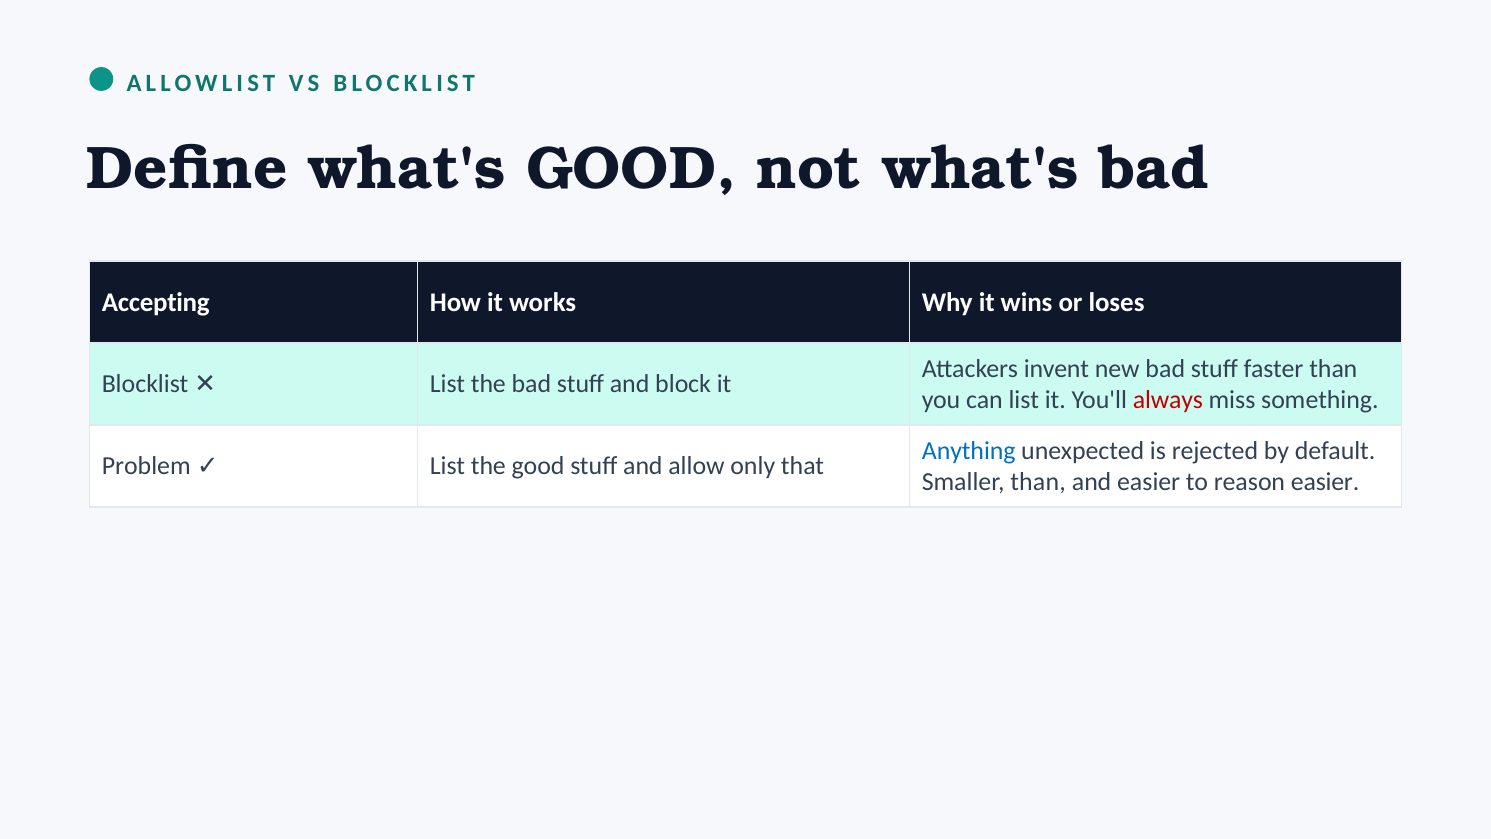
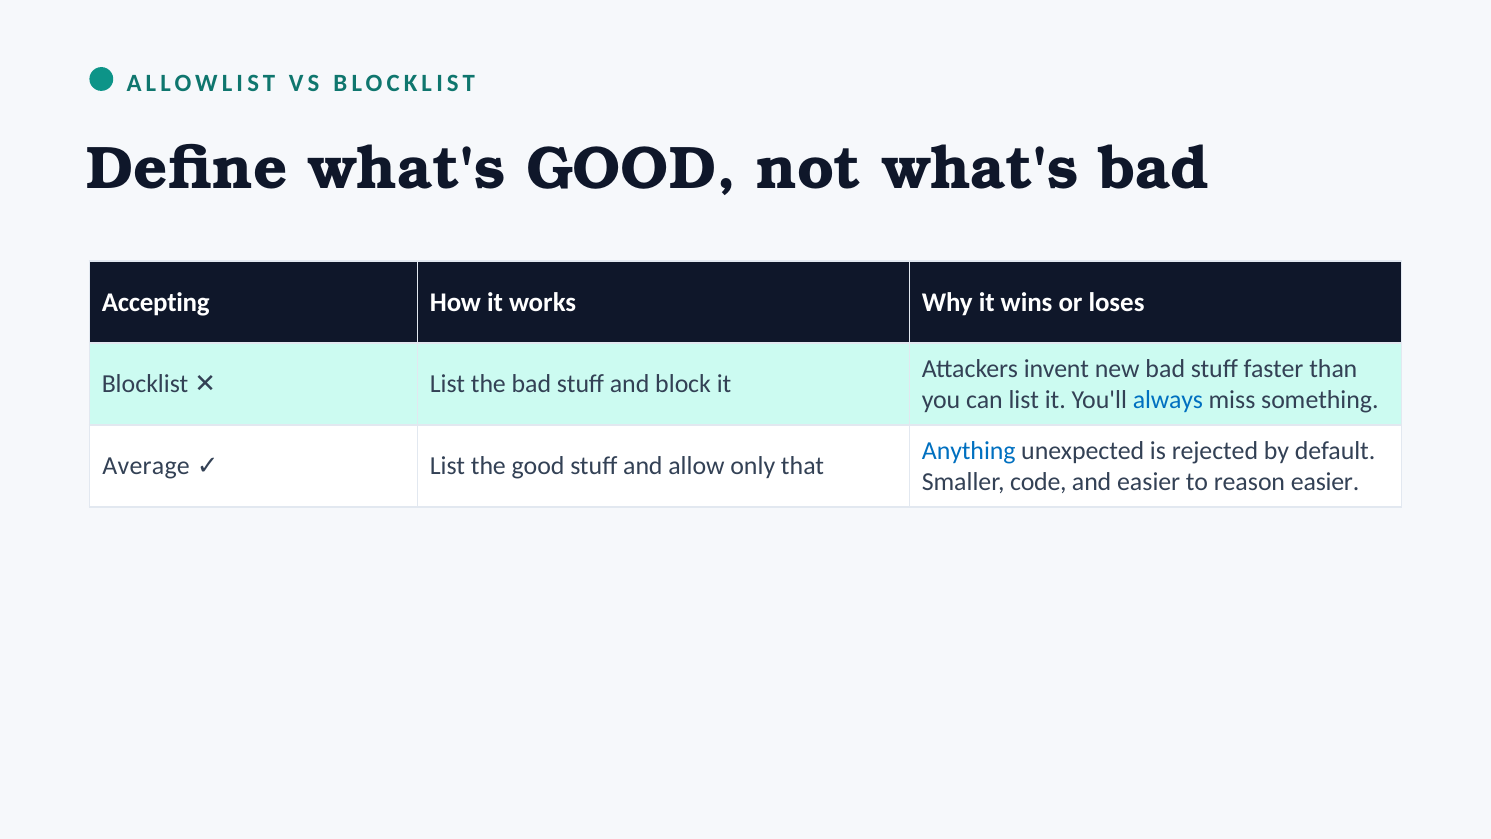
always colour: red -> blue
Problem: Problem -> Average
Smaller than: than -> code
